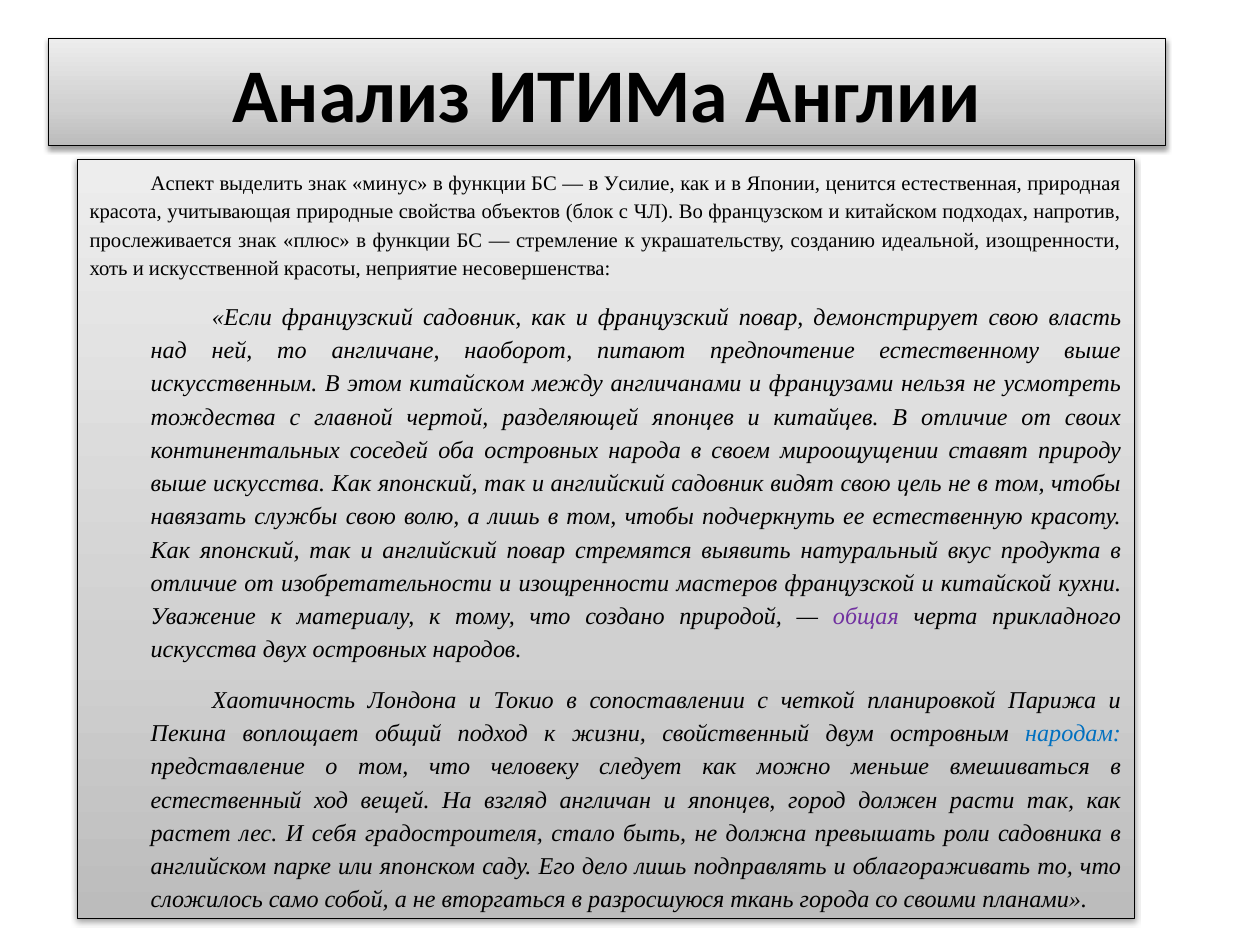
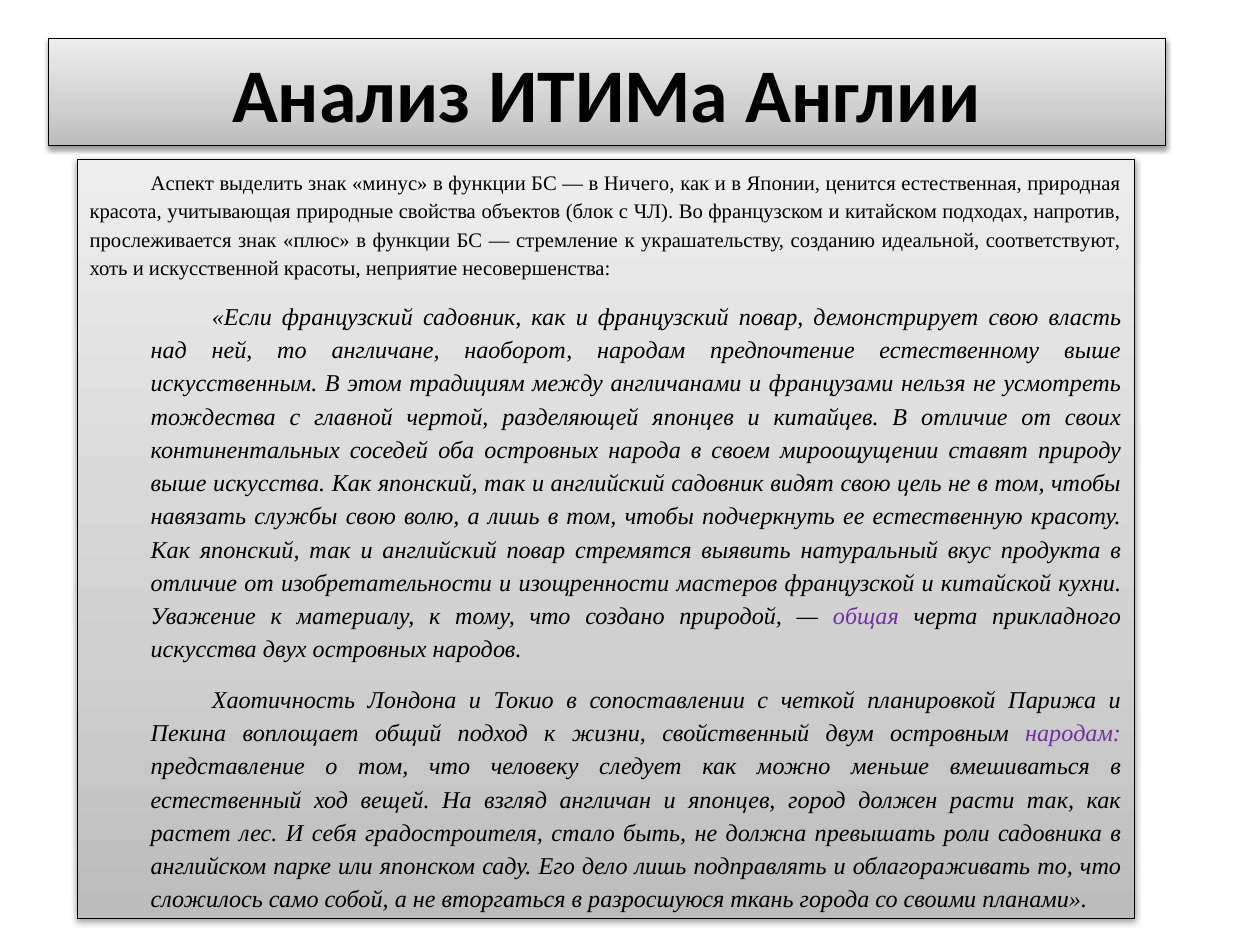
Усилие: Усилие -> Ничего
идеальной изощренности: изощренности -> соответствуют
наоборот питают: питают -> народам
этом китайском: китайском -> традициям
народам at (1073, 734) colour: blue -> purple
